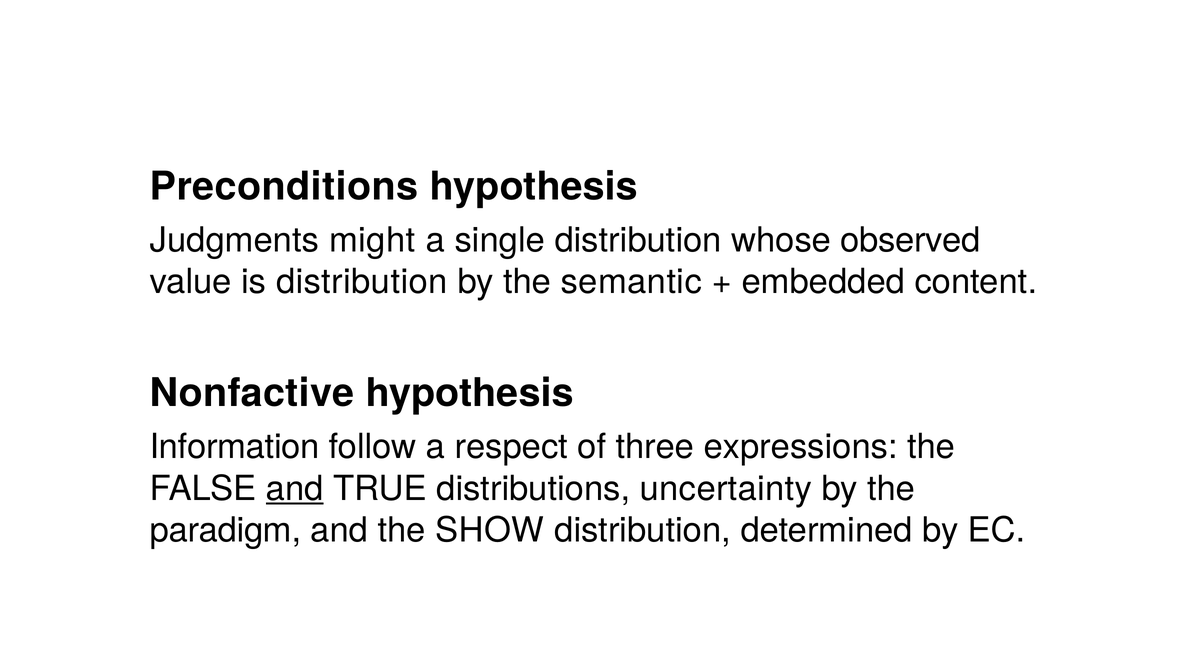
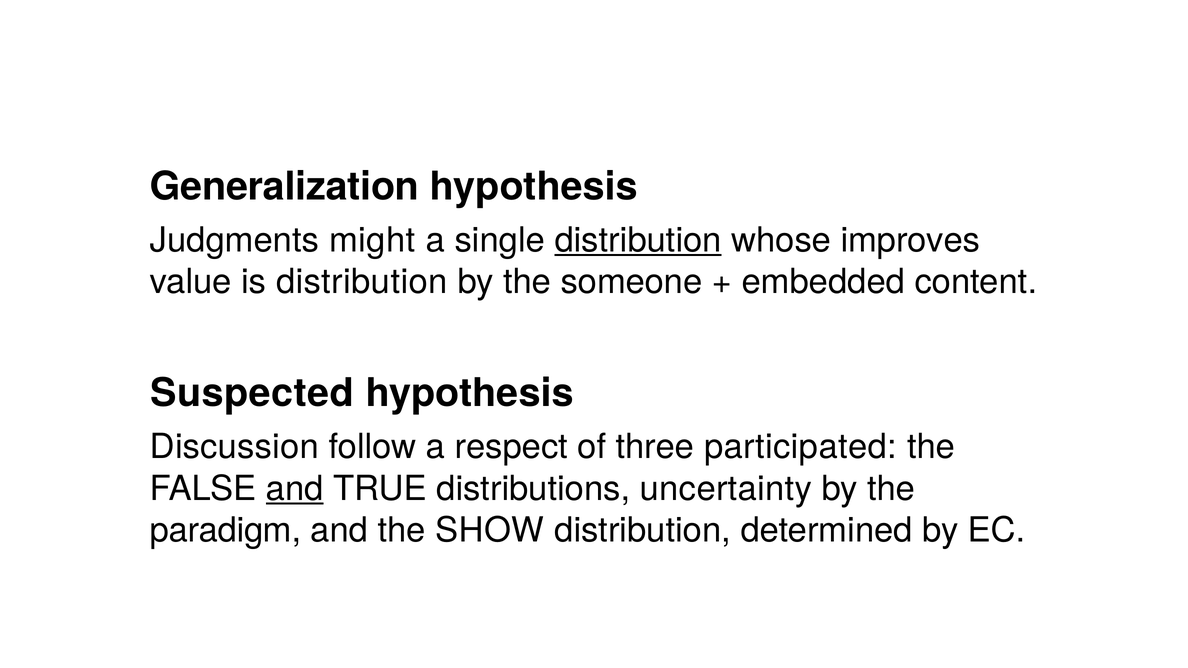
Preconditions: Preconditions -> Generalization
distribution at (638, 240) underline: none -> present
observed: observed -> improves
semantic: semantic -> someone
Nonfactive: Nonfactive -> Suspected
Information: Information -> Discussion
expressions: expressions -> participated
